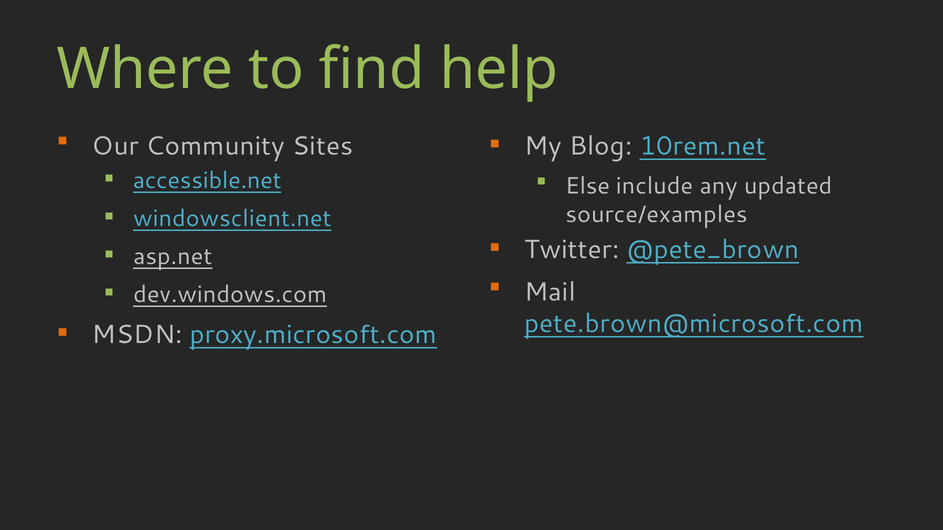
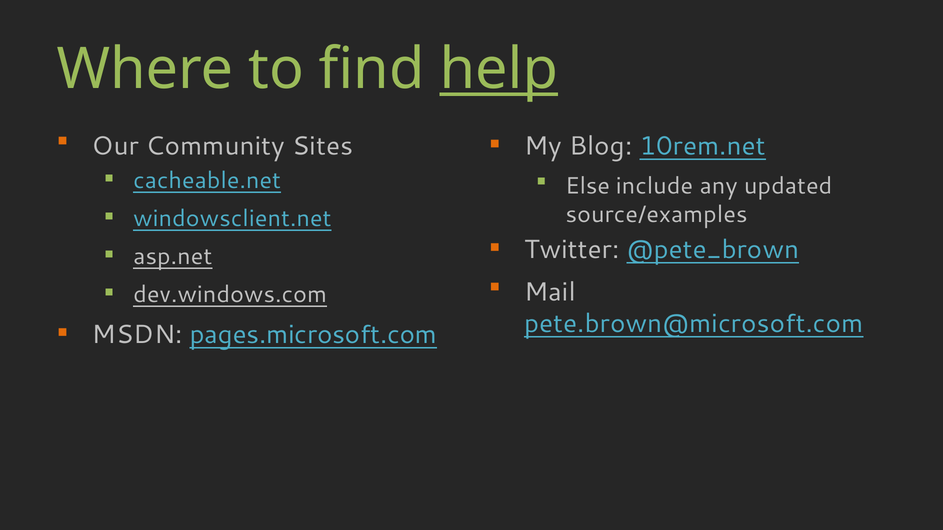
help underline: none -> present
accessible.net: accessible.net -> cacheable.net
proxy.microsoft.com: proxy.microsoft.com -> pages.microsoft.com
